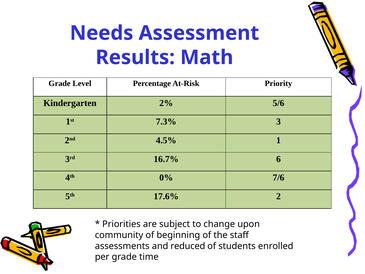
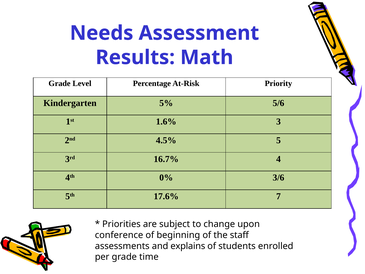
2%: 2% -> 5%
7.3%: 7.3% -> 1.6%
1: 1 -> 5
6: 6 -> 4
7/6: 7/6 -> 3/6
2: 2 -> 7
community: community -> conference
reduced: reduced -> explains
